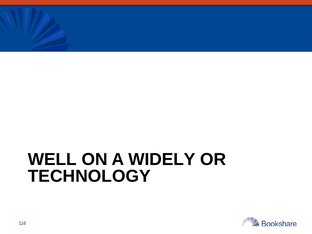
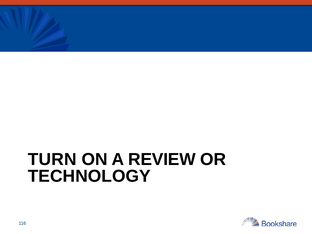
WELL: WELL -> TURN
WIDELY: WIDELY -> REVIEW
